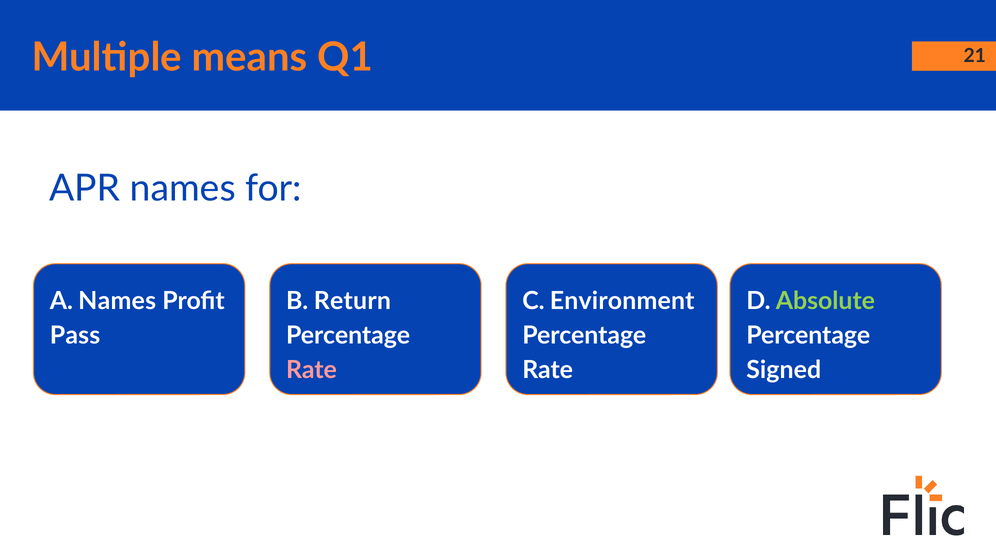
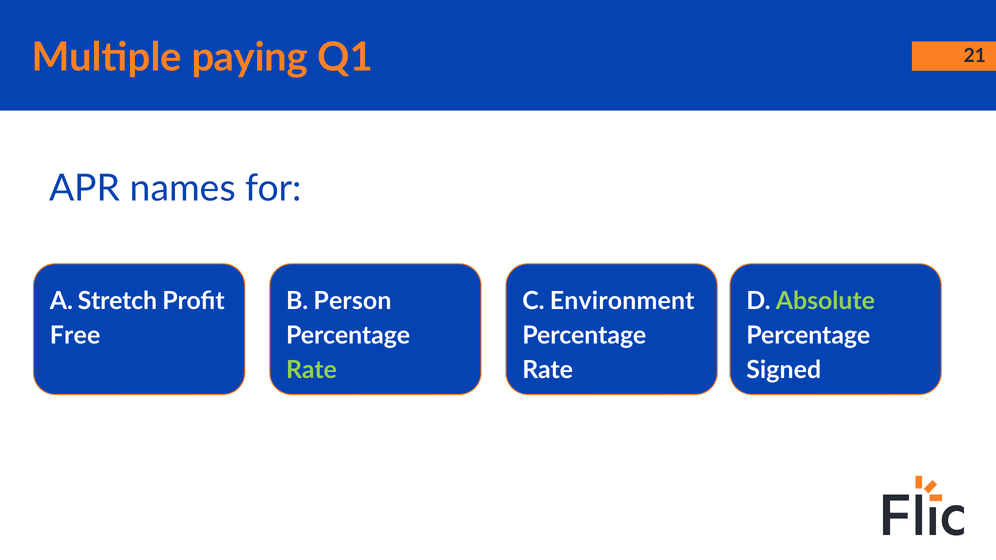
means: means -> paying
A Names: Names -> Stretch
Return: Return -> Person
Pass: Pass -> Free
Rate at (311, 370) colour: pink -> light green
